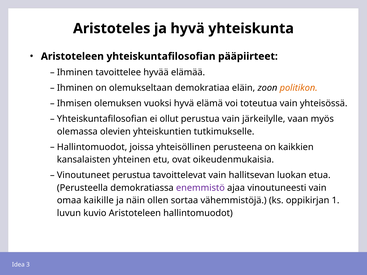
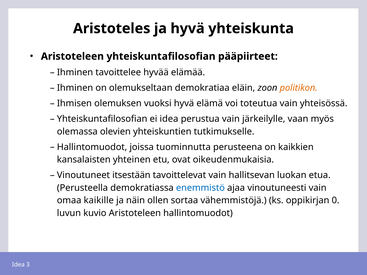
ei ollut: ollut -> idea
yhteisöllinen: yhteisöllinen -> tuominnutta
Vinoutuneet perustua: perustua -> itsestään
enemmistö colour: purple -> blue
1: 1 -> 0
